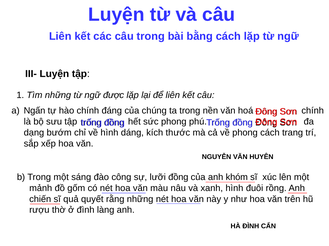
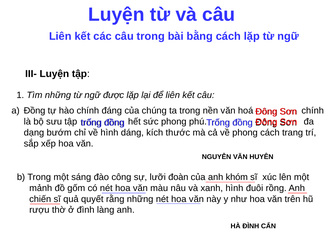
Ngấn at (35, 111): Ngấn -> Đồng
lưỡi đồng: đồng -> đoàn
